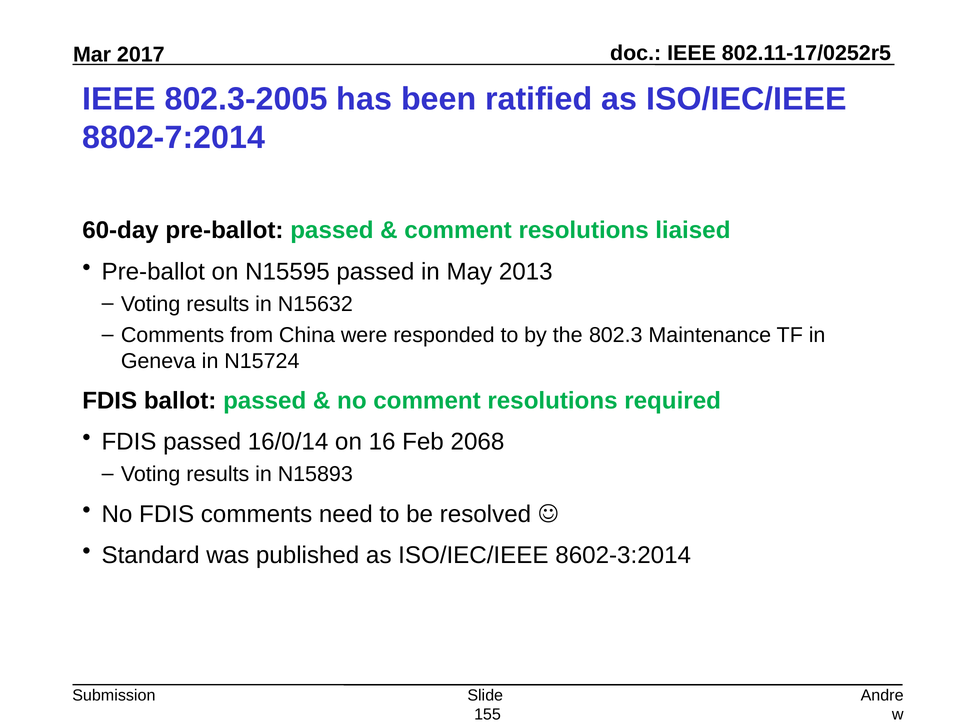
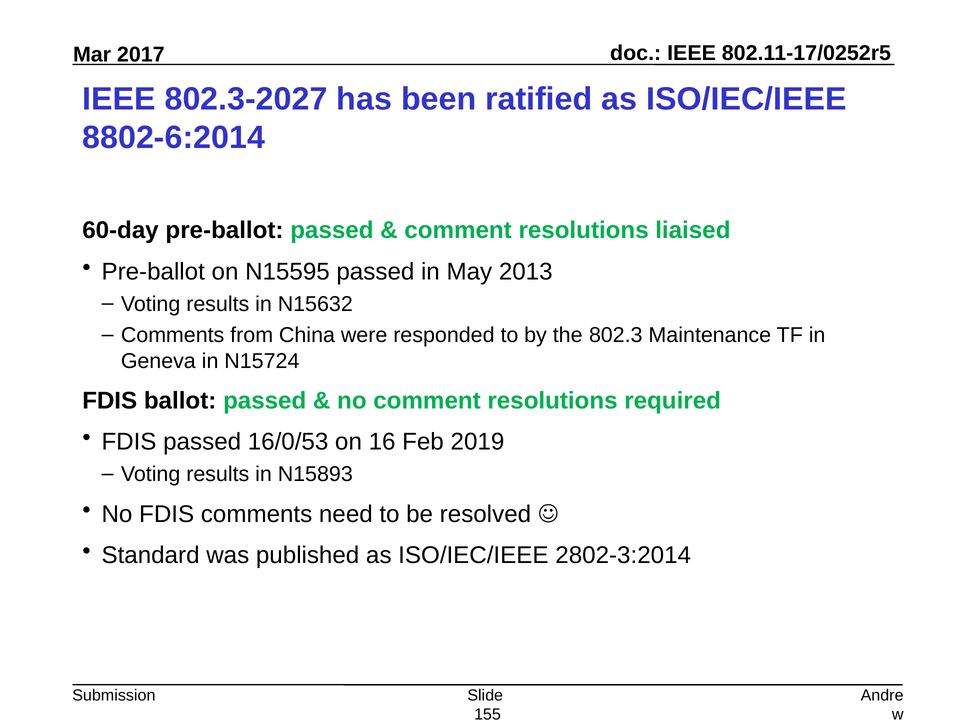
802.3-2005: 802.3-2005 -> 802.3-2027
8802-7:2014: 8802-7:2014 -> 8802-6:2014
16/0/14: 16/0/14 -> 16/0/53
2068: 2068 -> 2019
8602-3:2014: 8602-3:2014 -> 2802-3:2014
